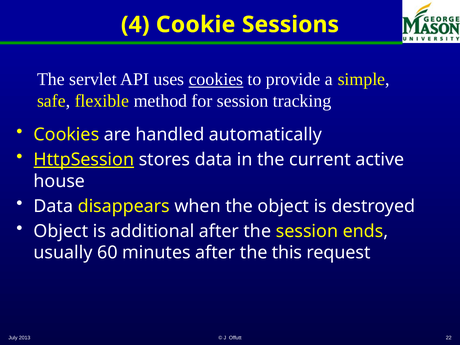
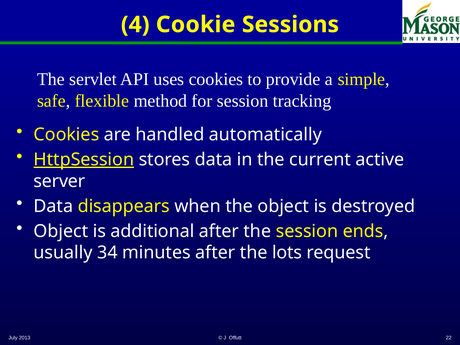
cookies at (216, 79) underline: present -> none
house: house -> server
60: 60 -> 34
this: this -> lots
